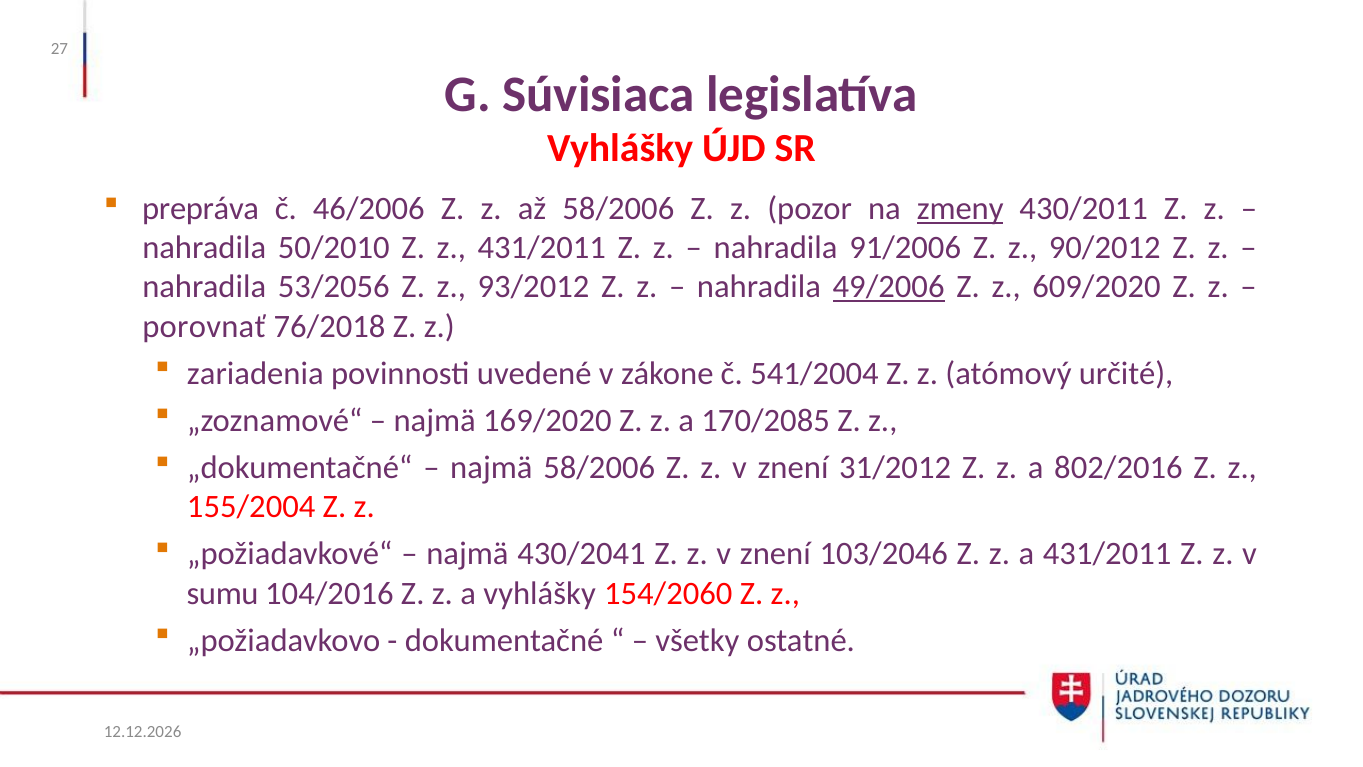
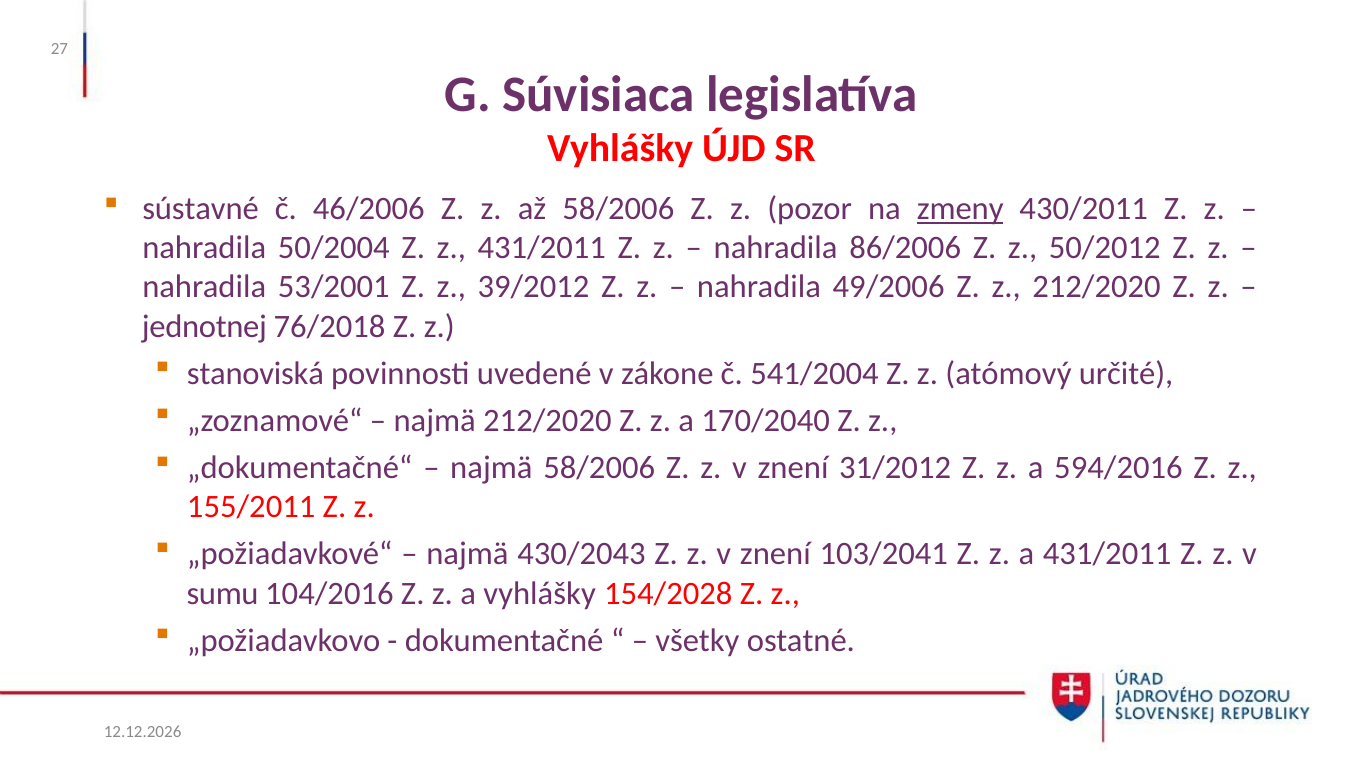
prepráva: prepráva -> sústavné
50/2010: 50/2010 -> 50/2004
91/2006: 91/2006 -> 86/2006
90/2012: 90/2012 -> 50/2012
53/2056: 53/2056 -> 53/2001
93/2012: 93/2012 -> 39/2012
49/2006 underline: present -> none
z 609/2020: 609/2020 -> 212/2020
porovnať: porovnať -> jednotnej
zariadenia: zariadenia -> stanoviská
najmä 169/2020: 169/2020 -> 212/2020
170/2085: 170/2085 -> 170/2040
802/2016: 802/2016 -> 594/2016
155/2004: 155/2004 -> 155/2011
430/2041: 430/2041 -> 430/2043
103/2046: 103/2046 -> 103/2041
154/2060: 154/2060 -> 154/2028
